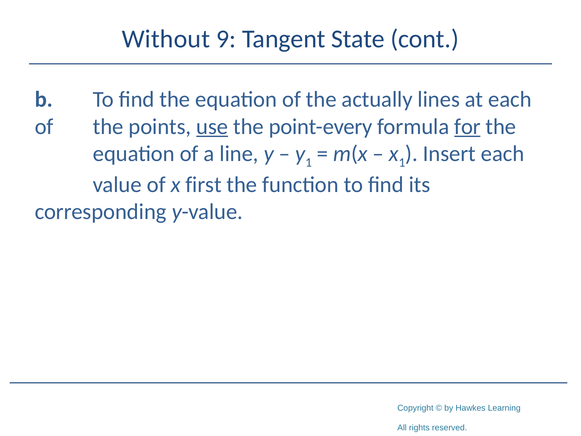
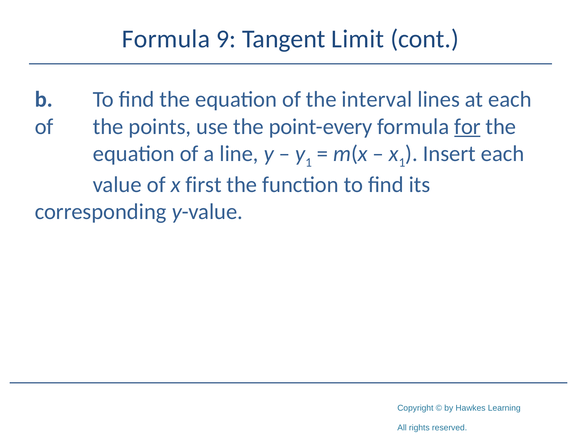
Without at (166, 39): Without -> Formula
State: State -> Limit
actually: actually -> interval
use underline: present -> none
